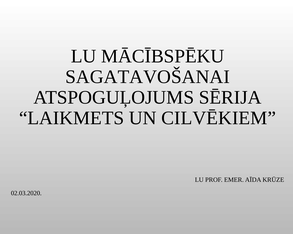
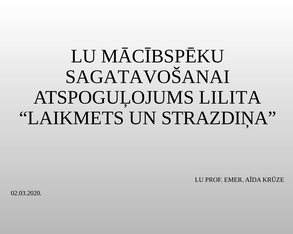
SĒRIJA: SĒRIJA -> LILITA
CILVĒKIEM: CILVĒKIEM -> STRAZDIŅA
